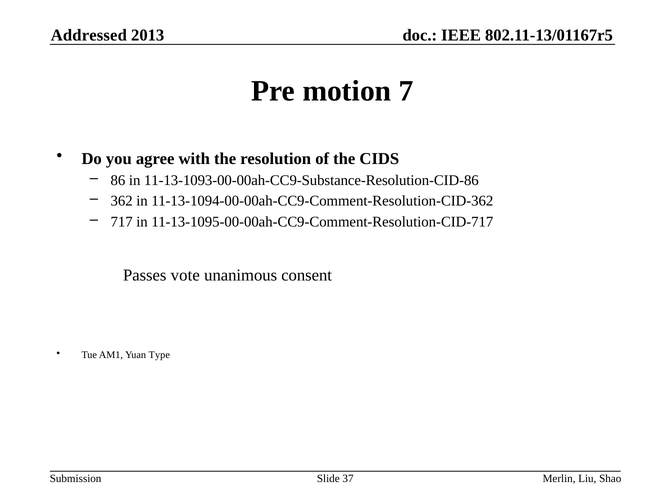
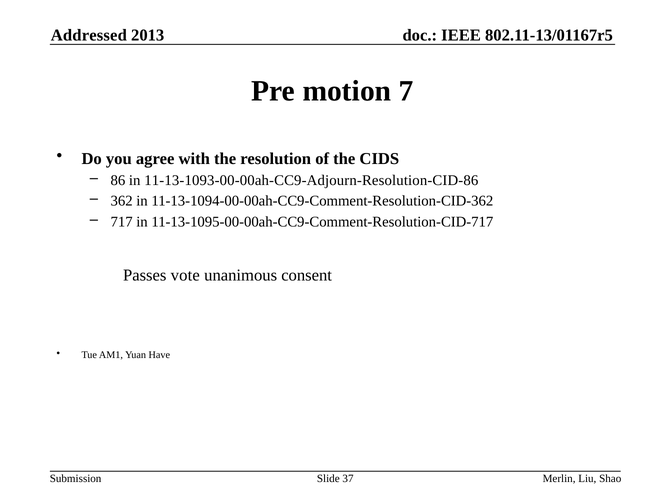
11-13-1093-00-00ah-CC9-Substance-Resolution-CID-86: 11-13-1093-00-00ah-CC9-Substance-Resolution-CID-86 -> 11-13-1093-00-00ah-CC9-Adjourn-Resolution-CID-86
Type: Type -> Have
